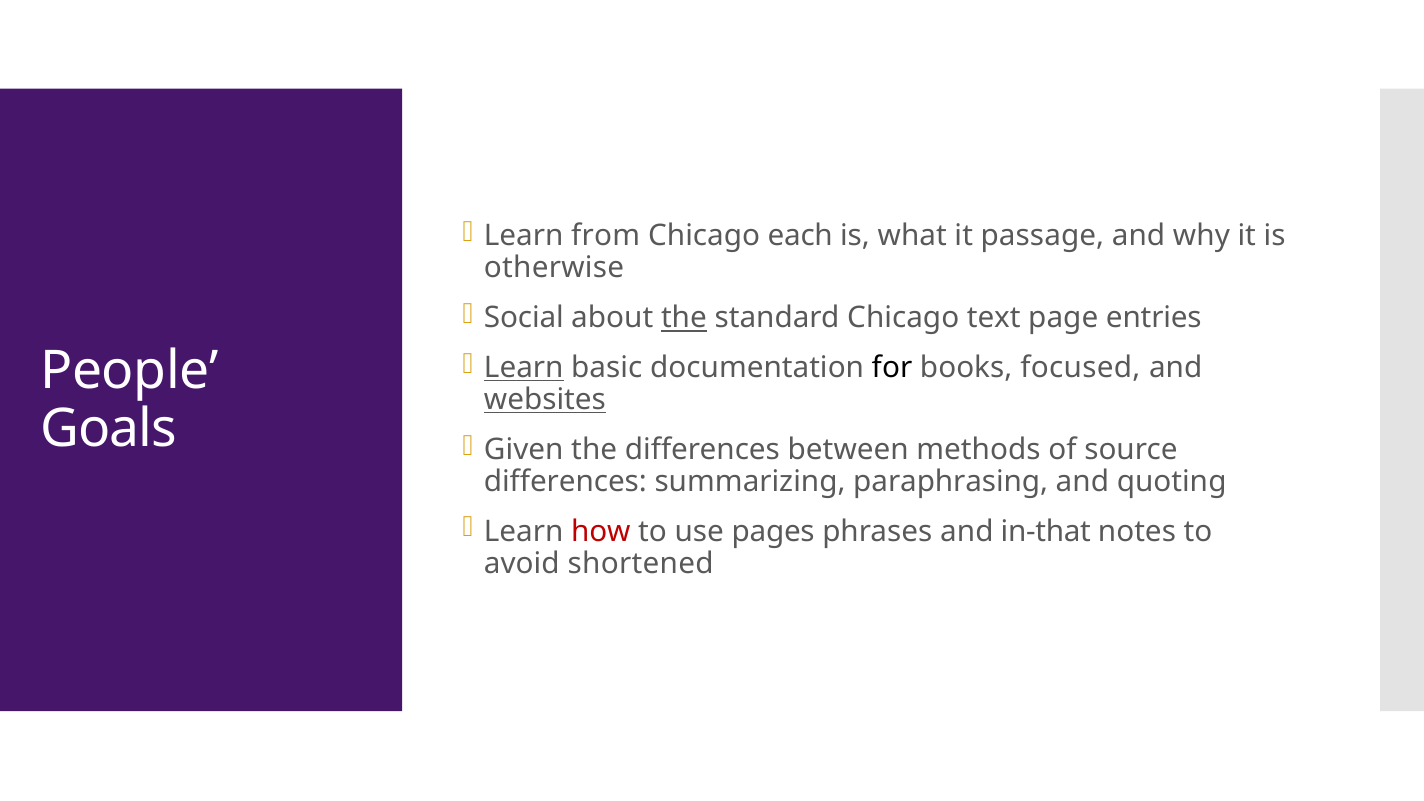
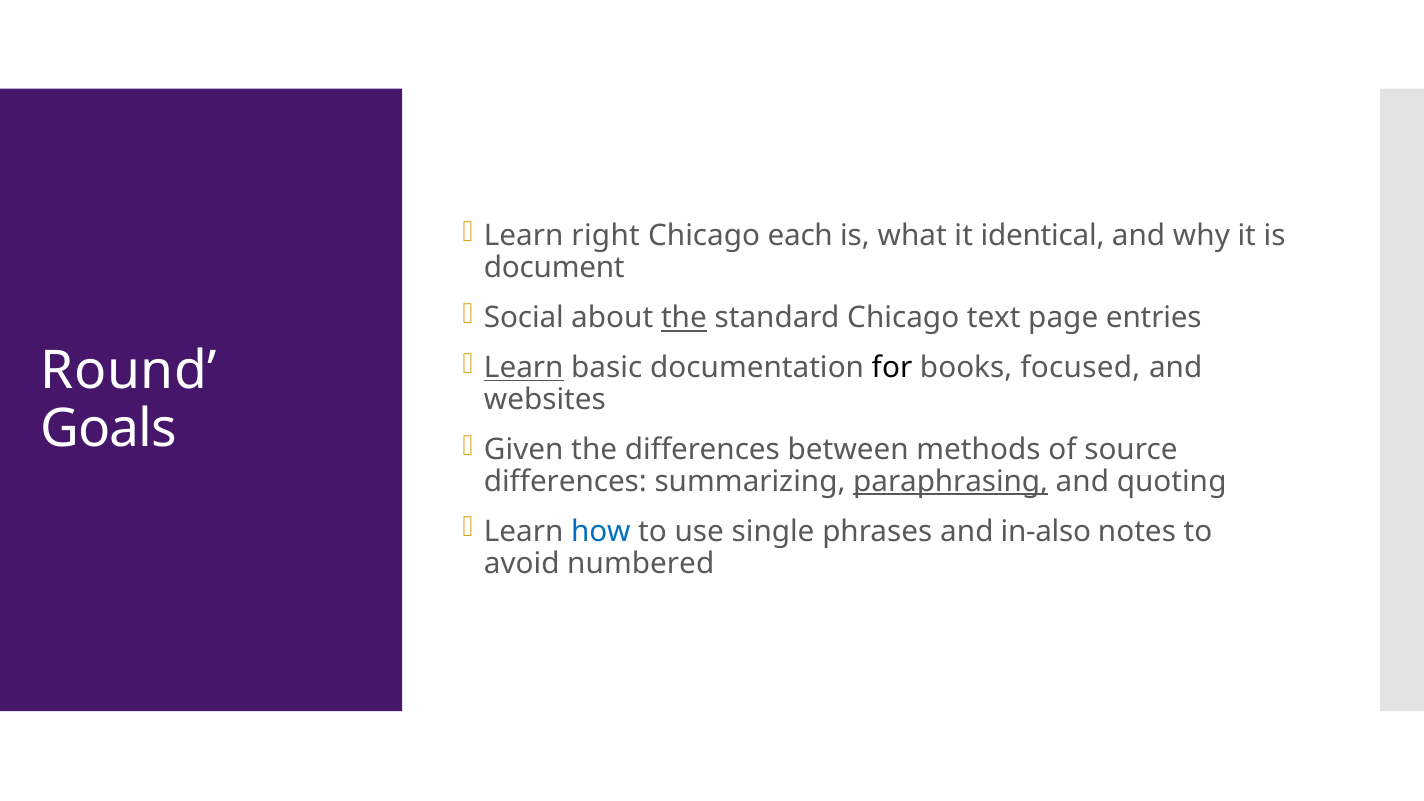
from: from -> right
passage: passage -> identical
otherwise: otherwise -> document
People: People -> Round
websites underline: present -> none
paraphrasing underline: none -> present
how colour: red -> blue
pages: pages -> single
in-that: in-that -> in-also
shortened: shortened -> numbered
